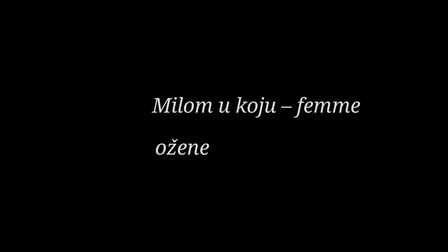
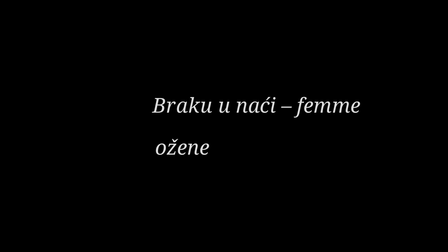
Milom: Milom -> Braku
koju: koju -> naći
